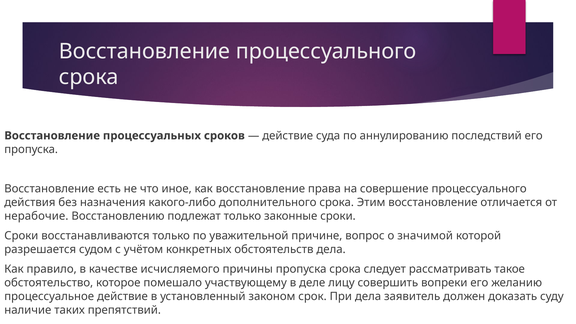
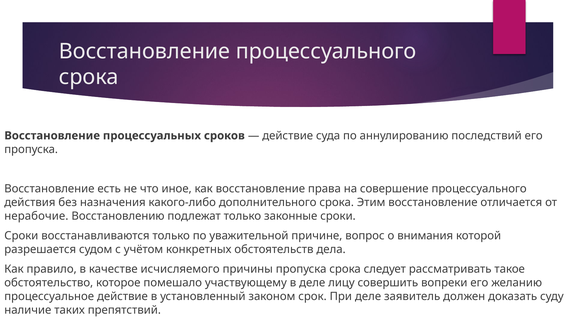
значимой: значимой -> внимания
При дела: дела -> деле
